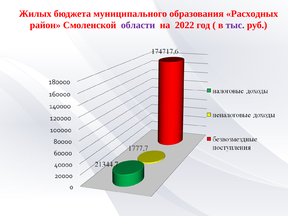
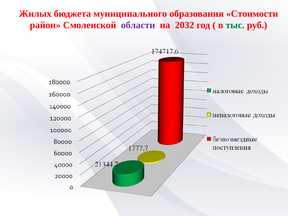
Расходных: Расходных -> Стоимости
2022: 2022 -> 2032
тыс colour: purple -> green
